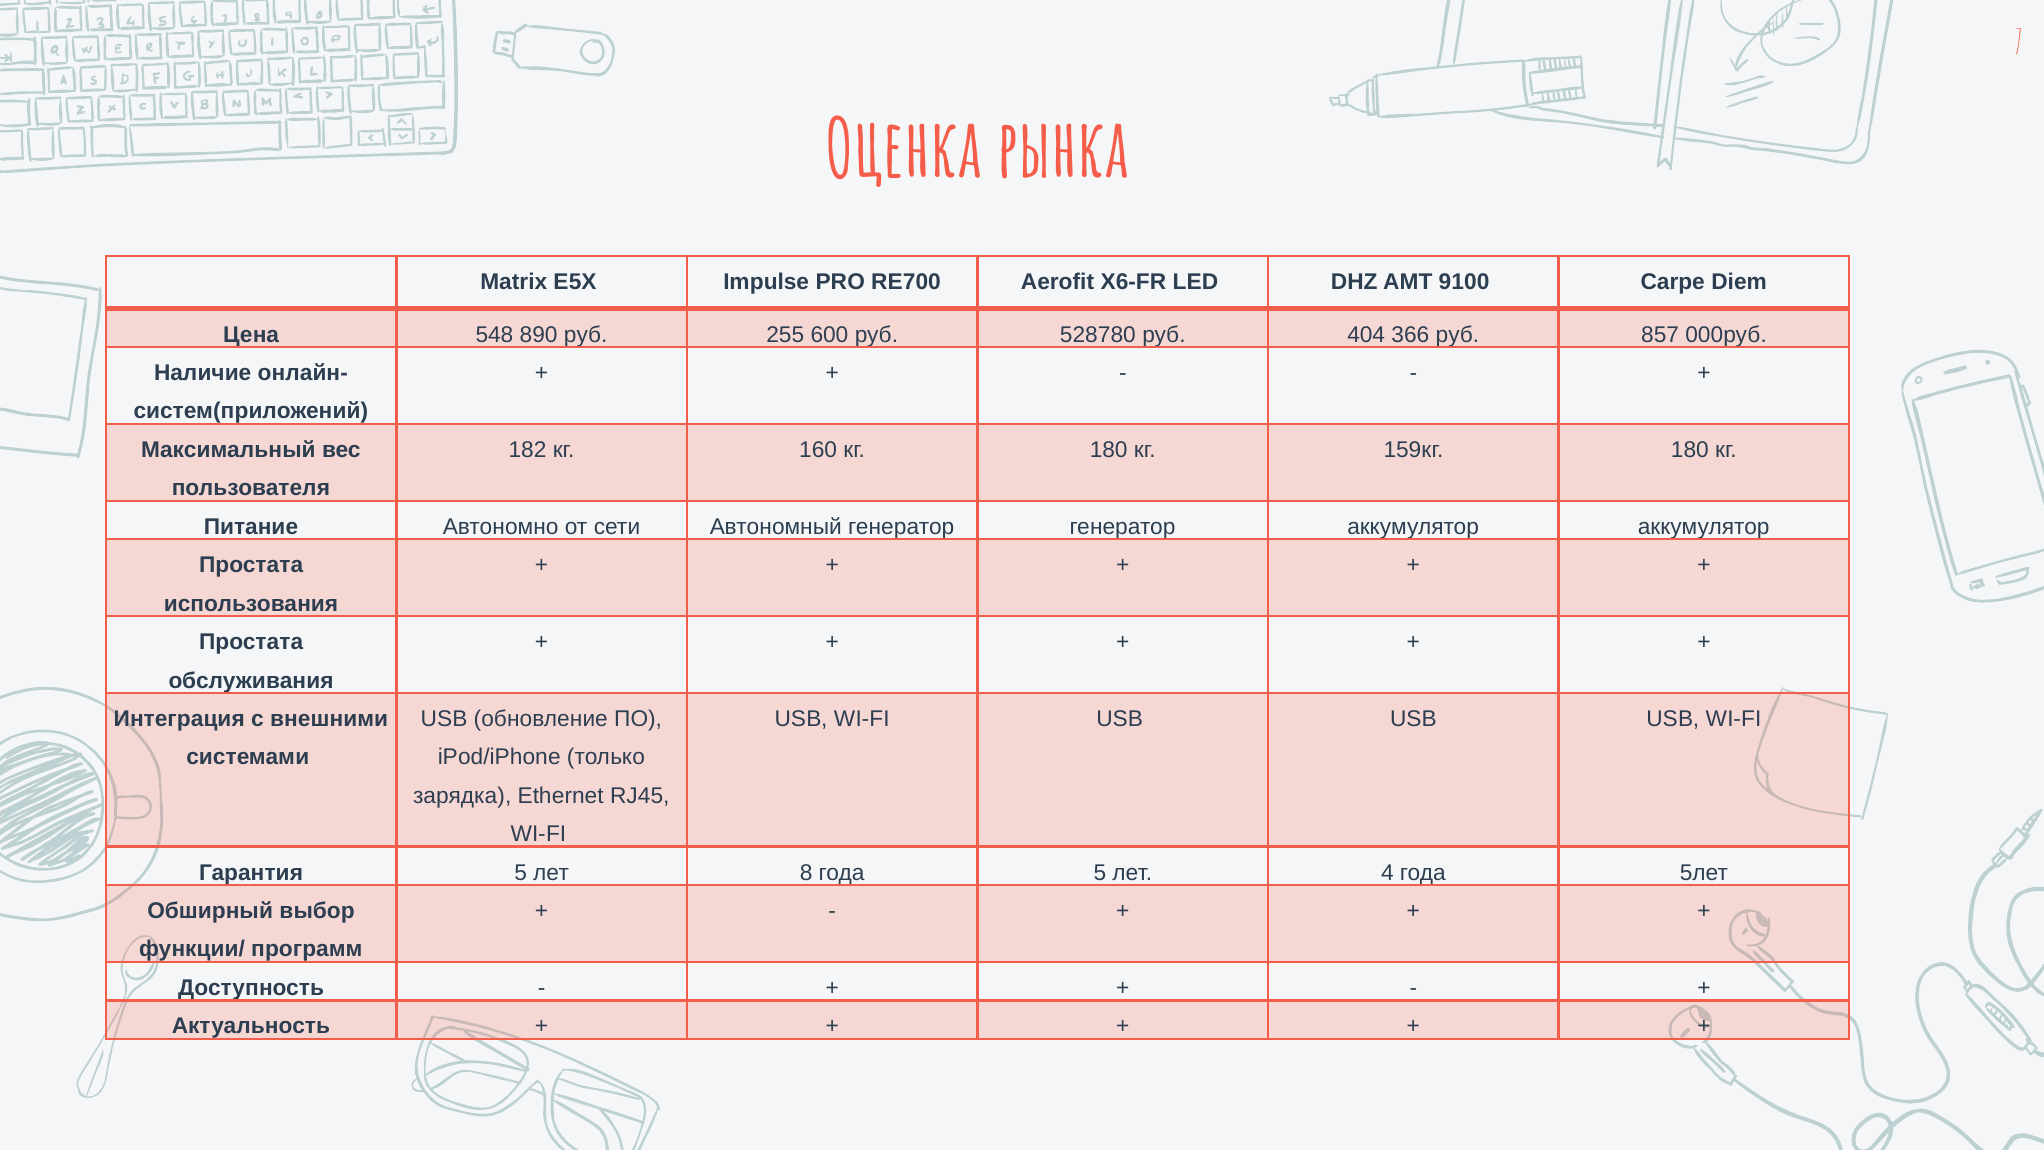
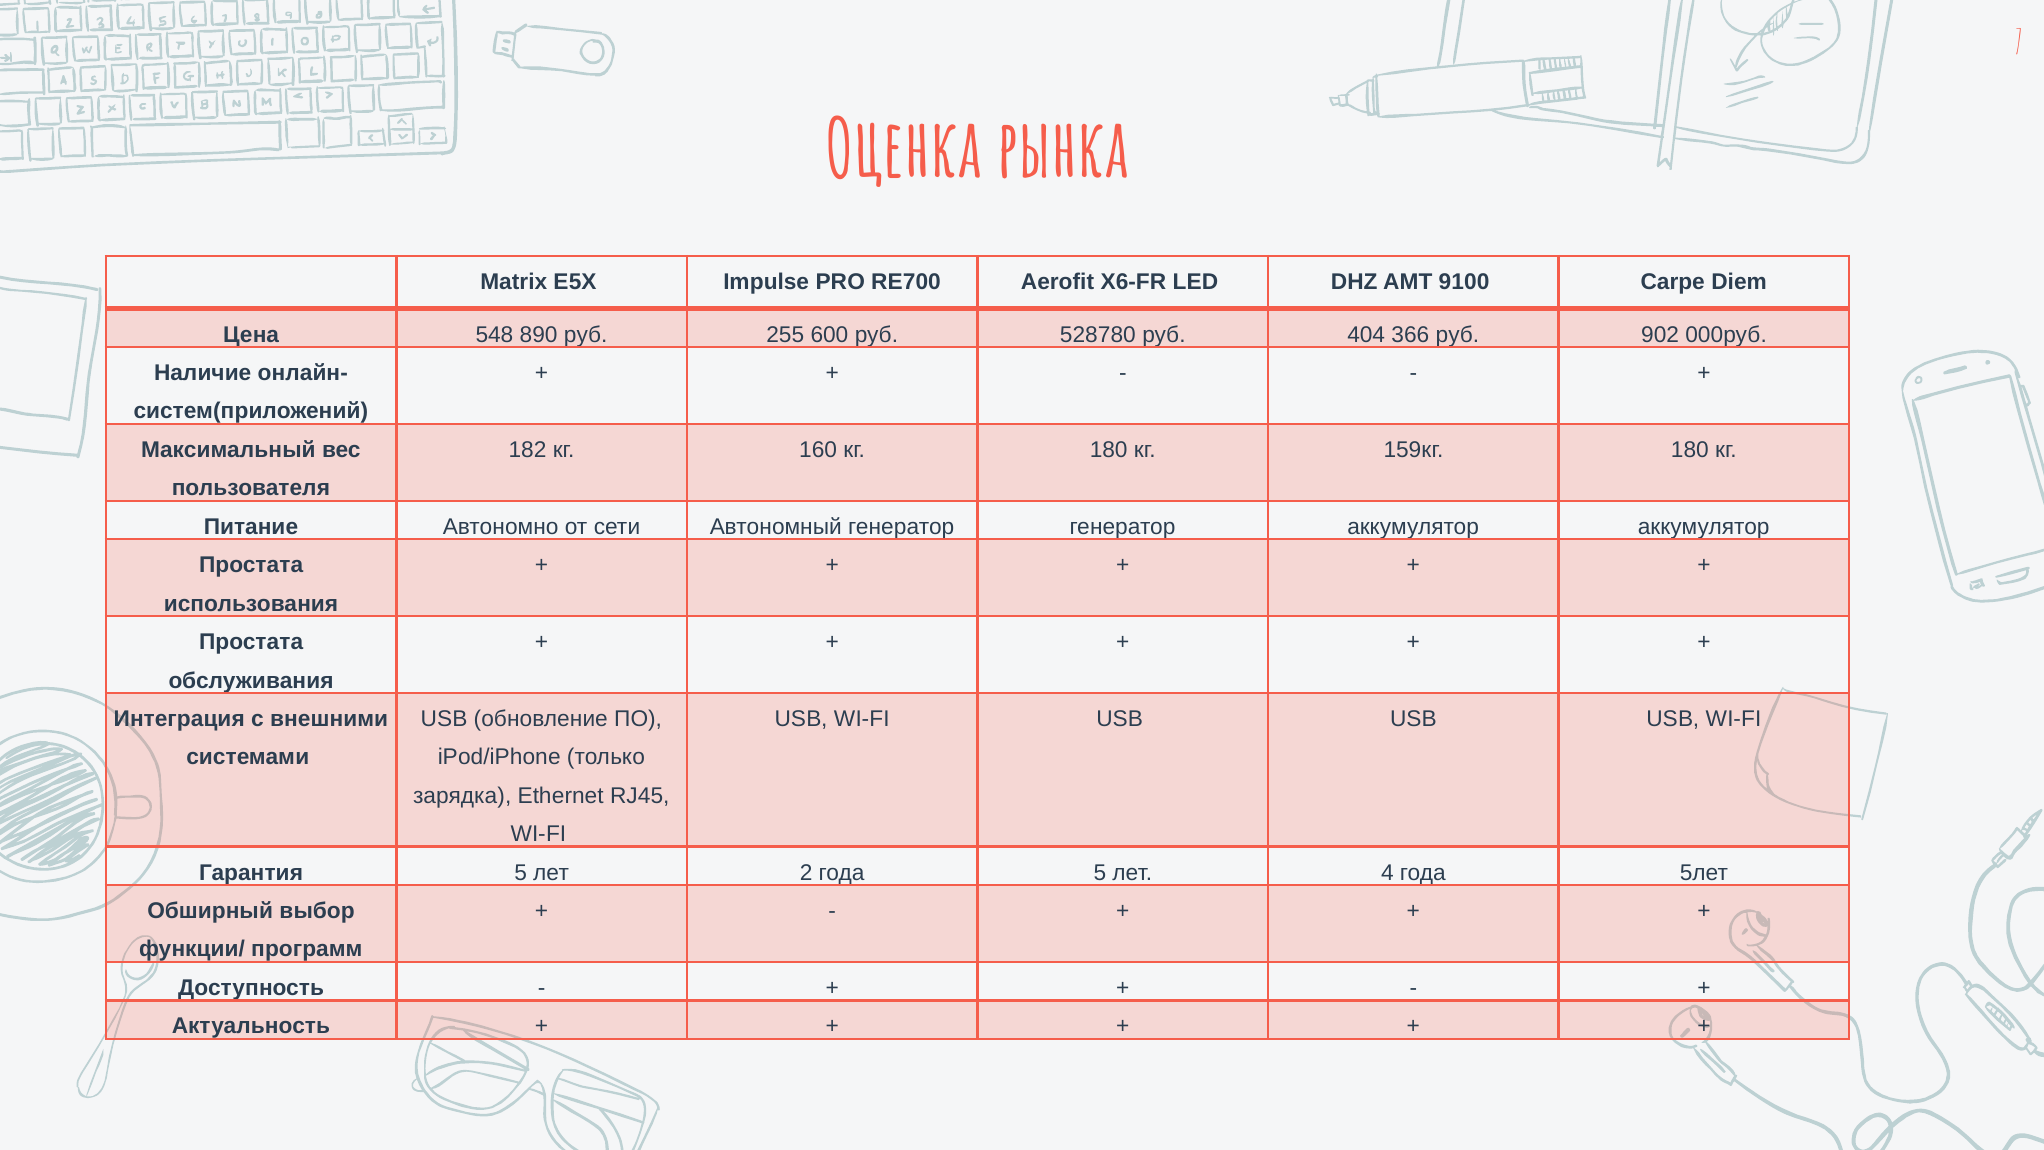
857: 857 -> 902
8: 8 -> 2
